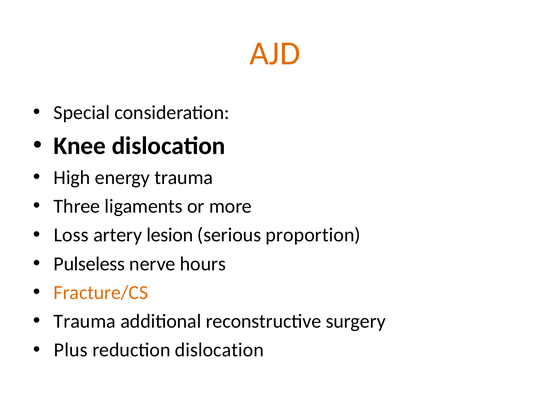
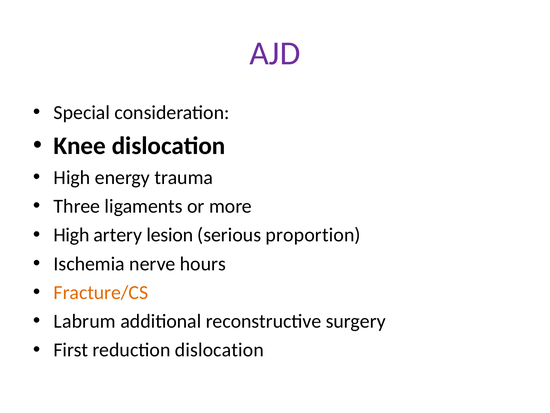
AJD colour: orange -> purple
Loss at (71, 235): Loss -> High
Pulseless: Pulseless -> Ischemia
Trauma at (85, 321): Trauma -> Labrum
Plus: Plus -> First
